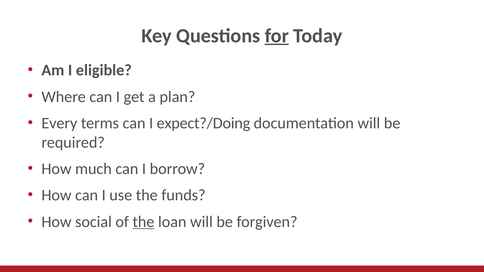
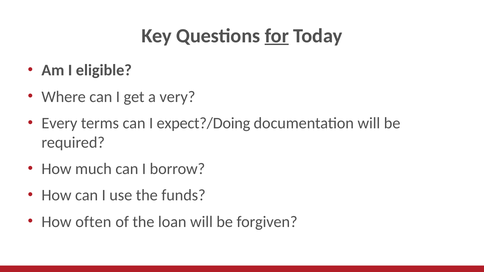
plan: plan -> very
social: social -> often
the at (143, 222) underline: present -> none
